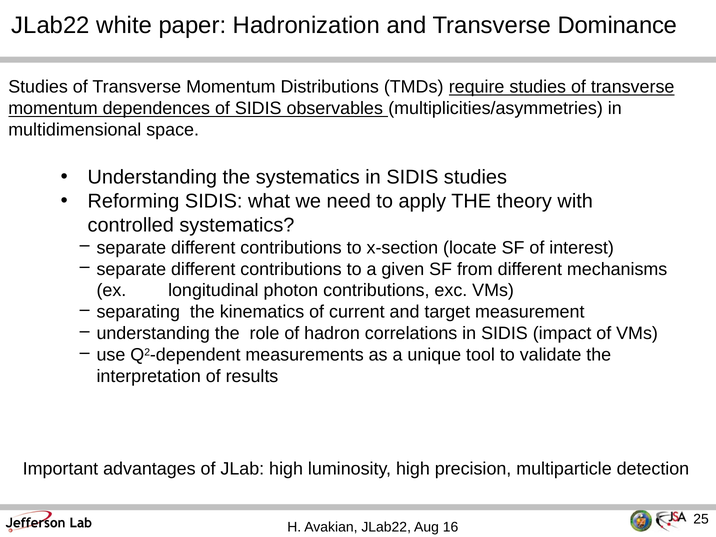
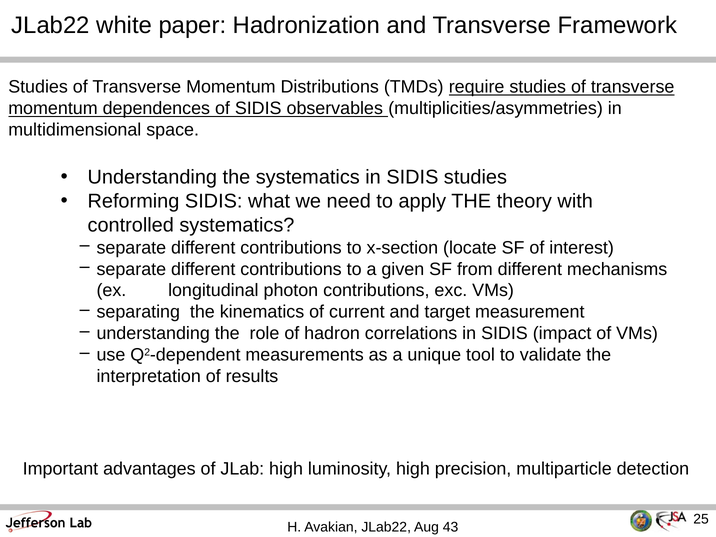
Dominance: Dominance -> Framework
16: 16 -> 43
